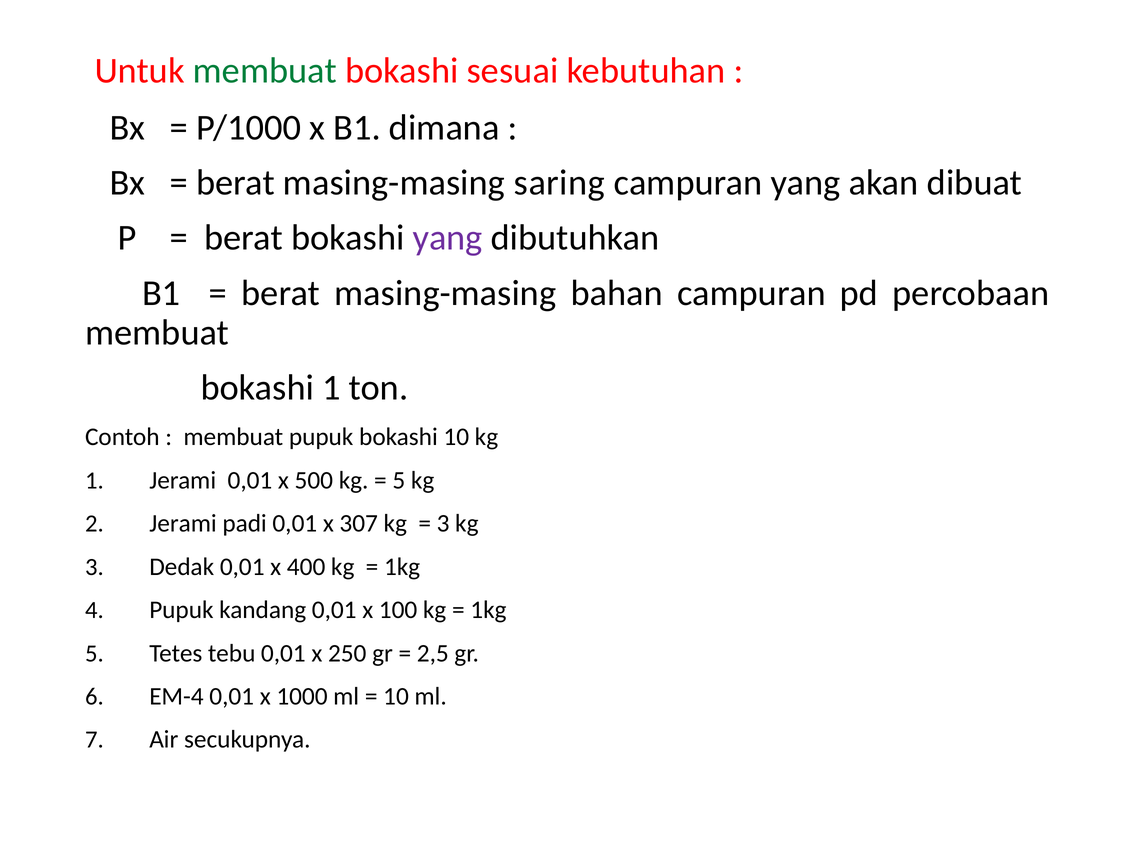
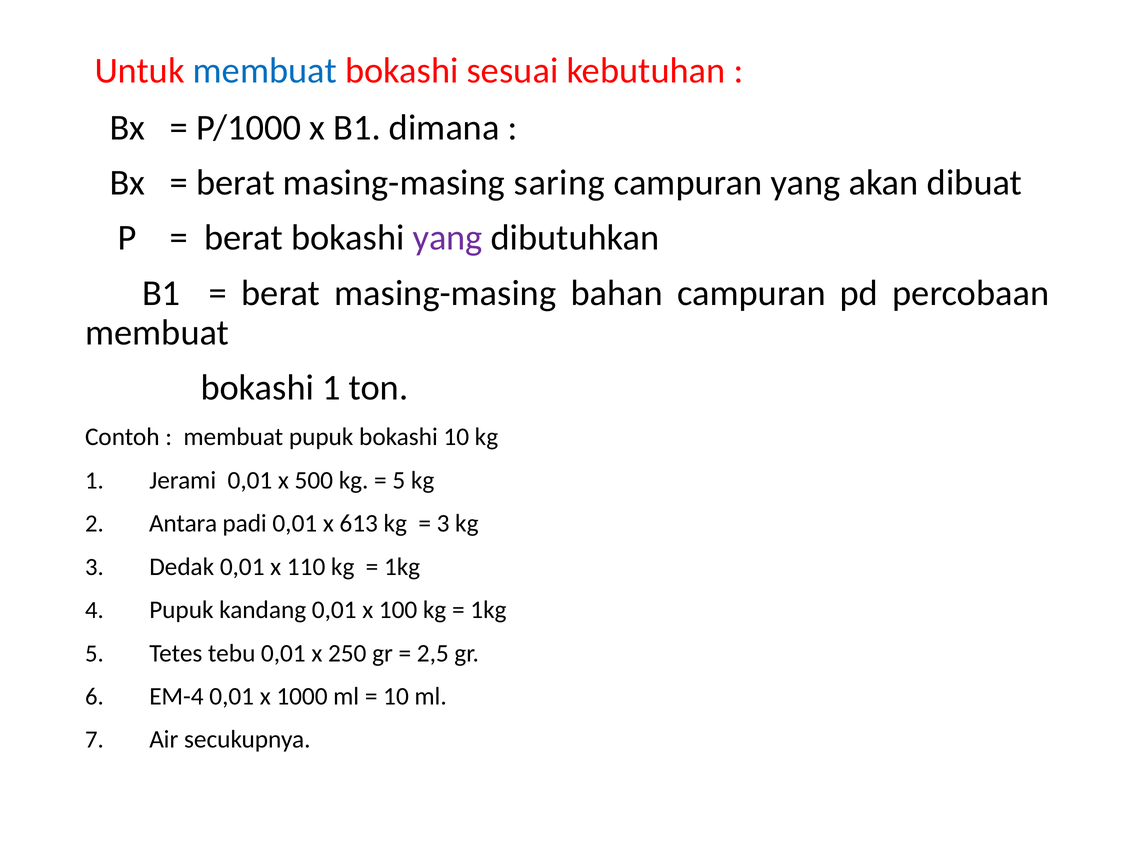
membuat at (265, 71) colour: green -> blue
Jerami at (183, 523): Jerami -> Antara
307: 307 -> 613
400: 400 -> 110
